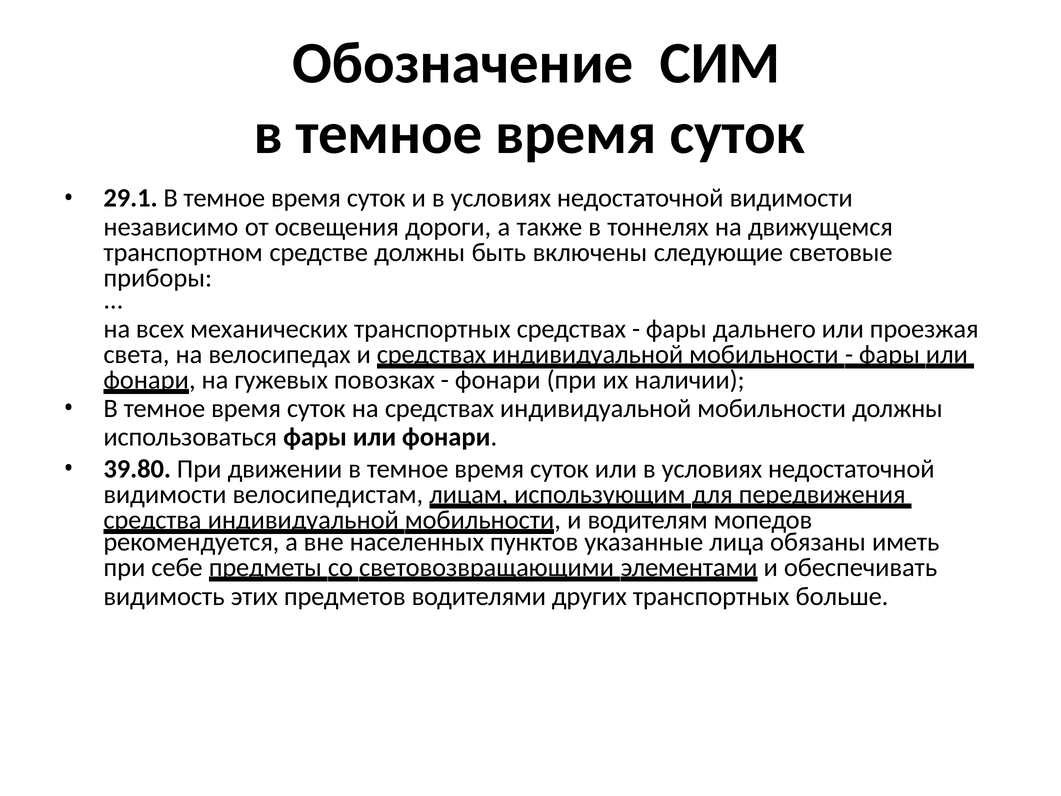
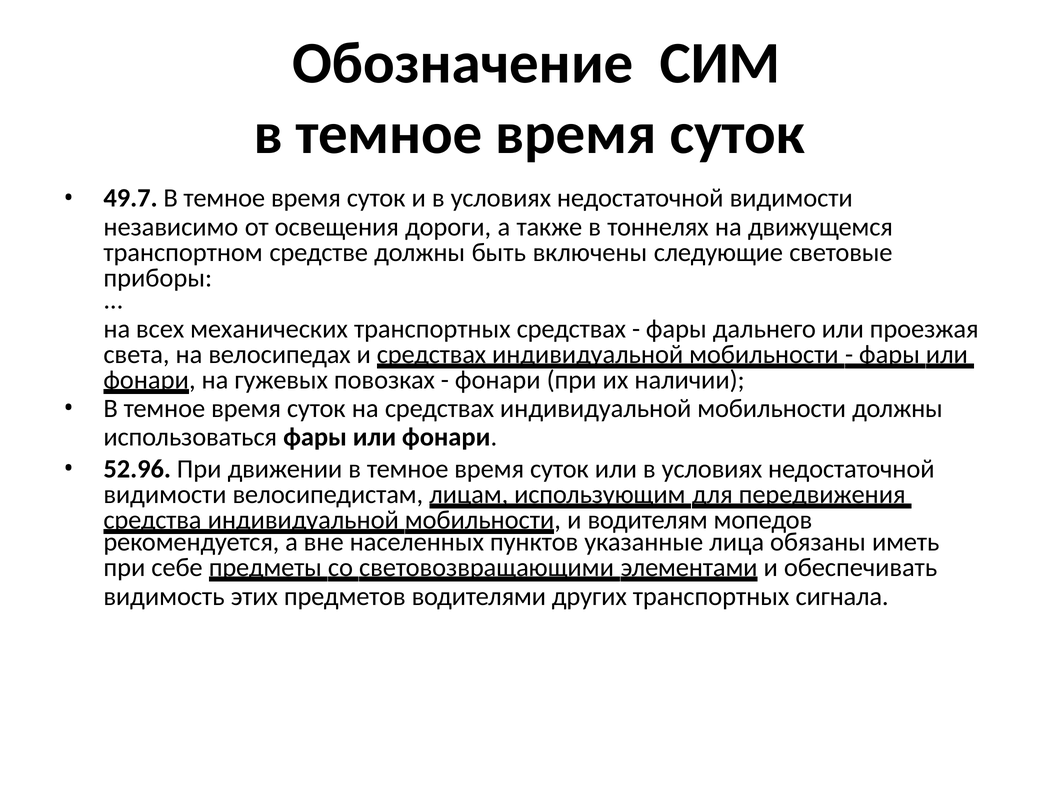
29.1: 29.1 -> 49.7
39.80: 39.80 -> 52.96
больше: больше -> сигнала
